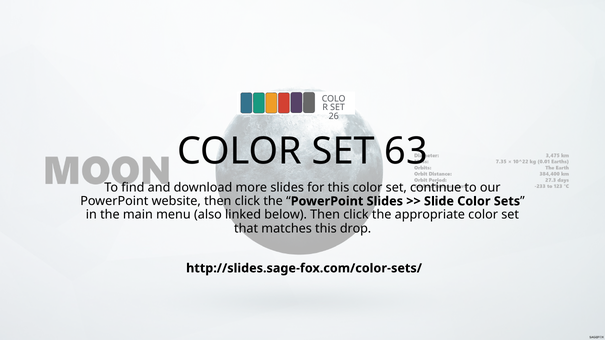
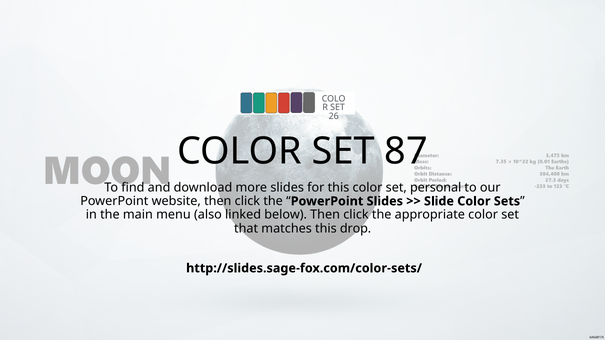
63: 63 -> 87
continue: continue -> personal
